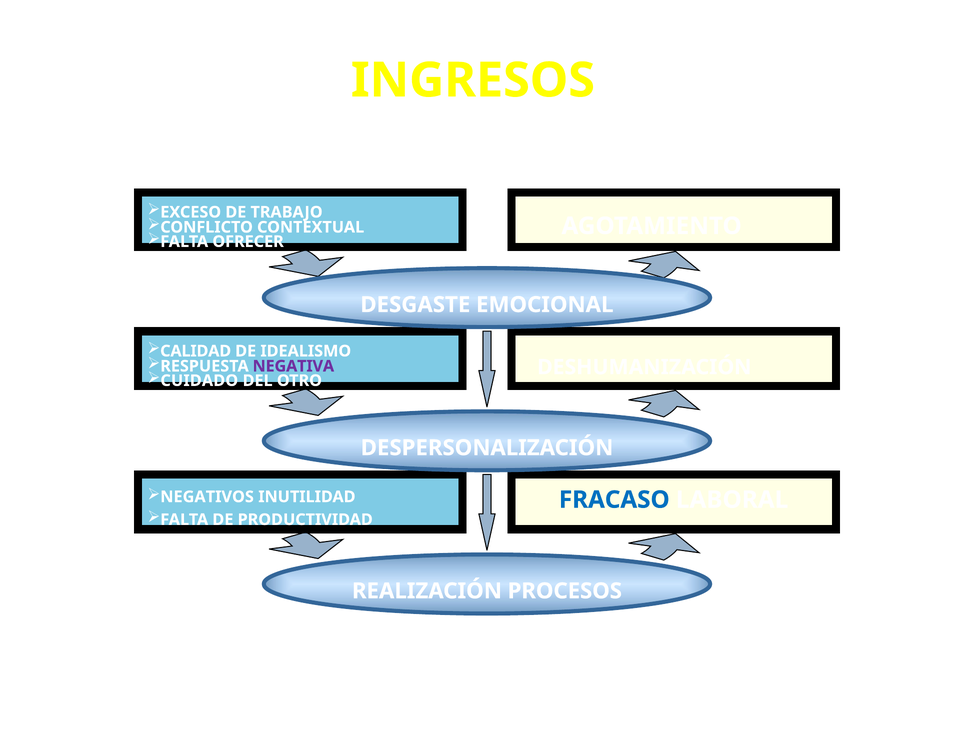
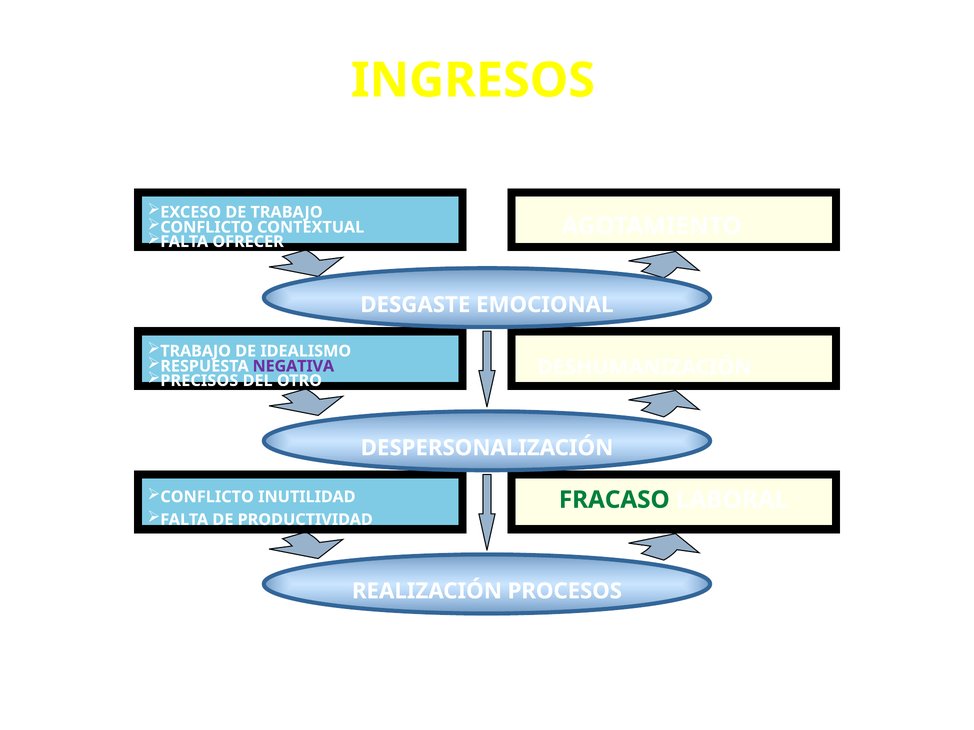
CALIDAD at (196, 351): CALIDAD -> TRABAJO
CUIDADO: CUIDADO -> PRECISOS
NEGATIVOS at (207, 497): NEGATIVOS -> CONFLICTO
FRACASO colour: blue -> green
